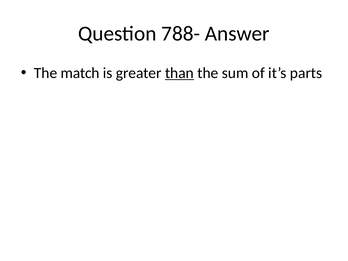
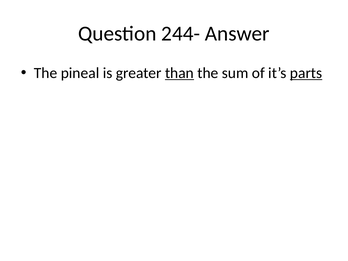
788-: 788- -> 244-
match: match -> pineal
parts underline: none -> present
